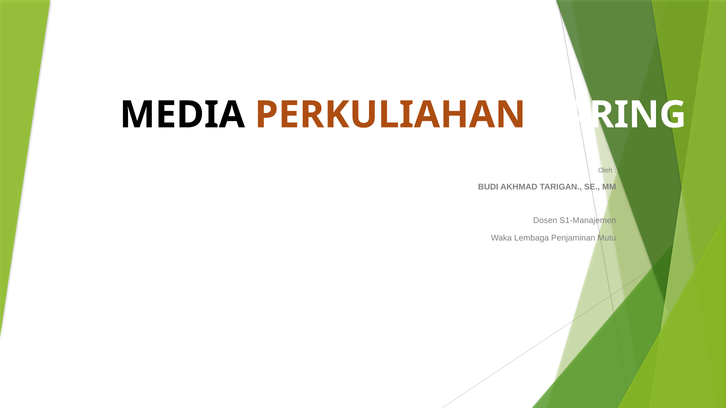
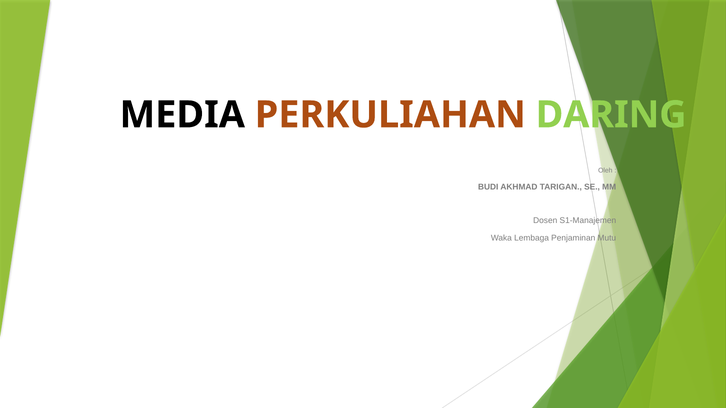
DARING colour: white -> light green
